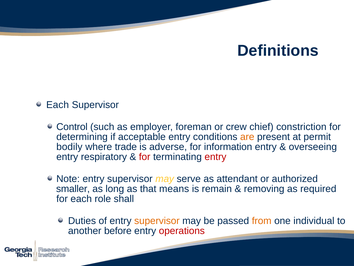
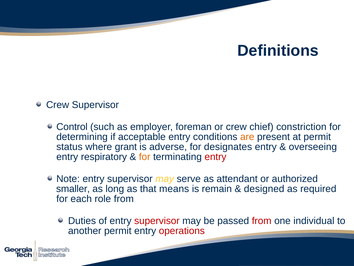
Each at (58, 105): Each -> Crew
bodily: bodily -> status
trade: trade -> grant
information: information -> designates
for at (145, 157) colour: red -> orange
removing: removing -> designed
role shall: shall -> from
supervisor at (157, 220) colour: orange -> red
from at (262, 220) colour: orange -> red
another before: before -> permit
